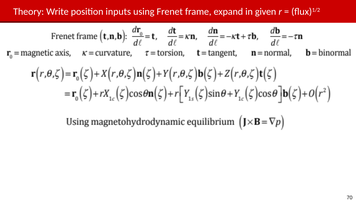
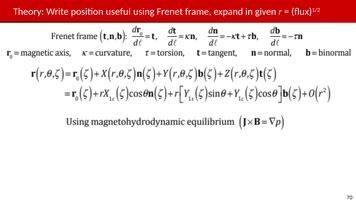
inputs: inputs -> useful
